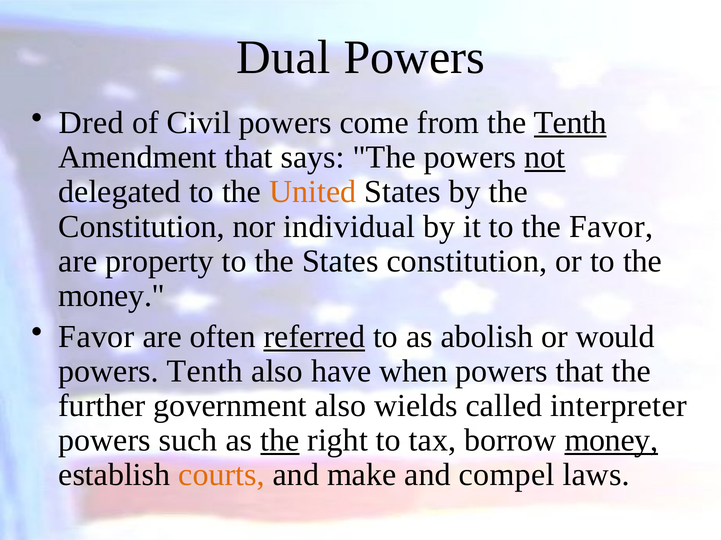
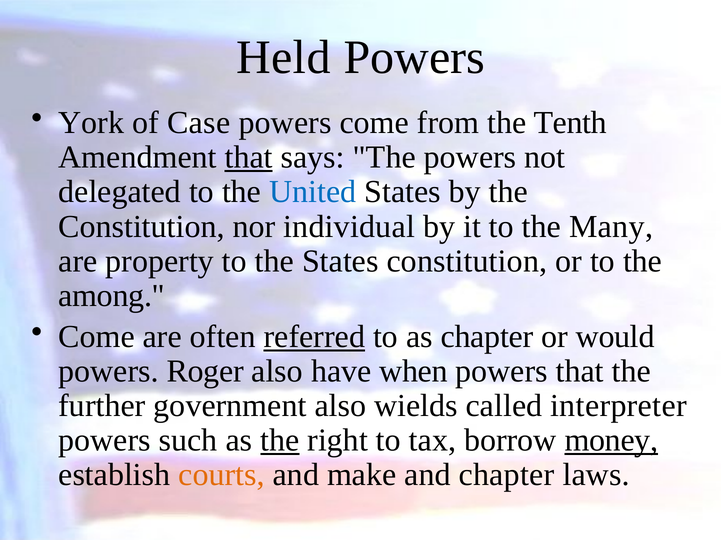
Dual: Dual -> Held
Dred: Dred -> York
Civil: Civil -> Case
Tenth at (570, 123) underline: present -> none
that at (249, 157) underline: none -> present
not underline: present -> none
United colour: orange -> blue
the Favor: Favor -> Many
money at (112, 296): money -> among
Favor at (96, 337): Favor -> Come
as abolish: abolish -> chapter
powers Tenth: Tenth -> Roger
and compel: compel -> chapter
